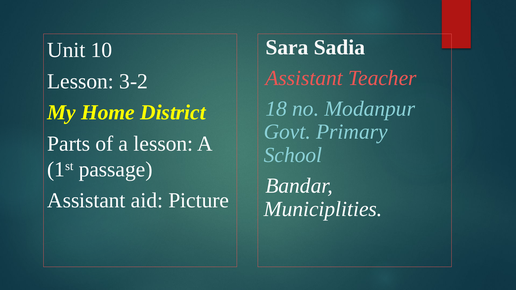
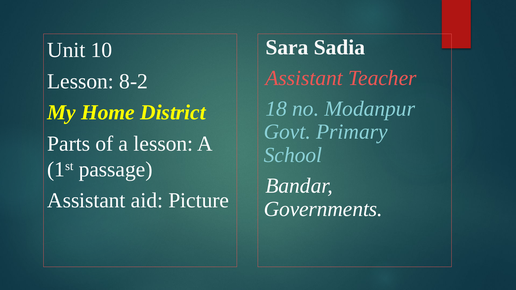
3-2: 3-2 -> 8-2
Municiplities: Municiplities -> Governments
